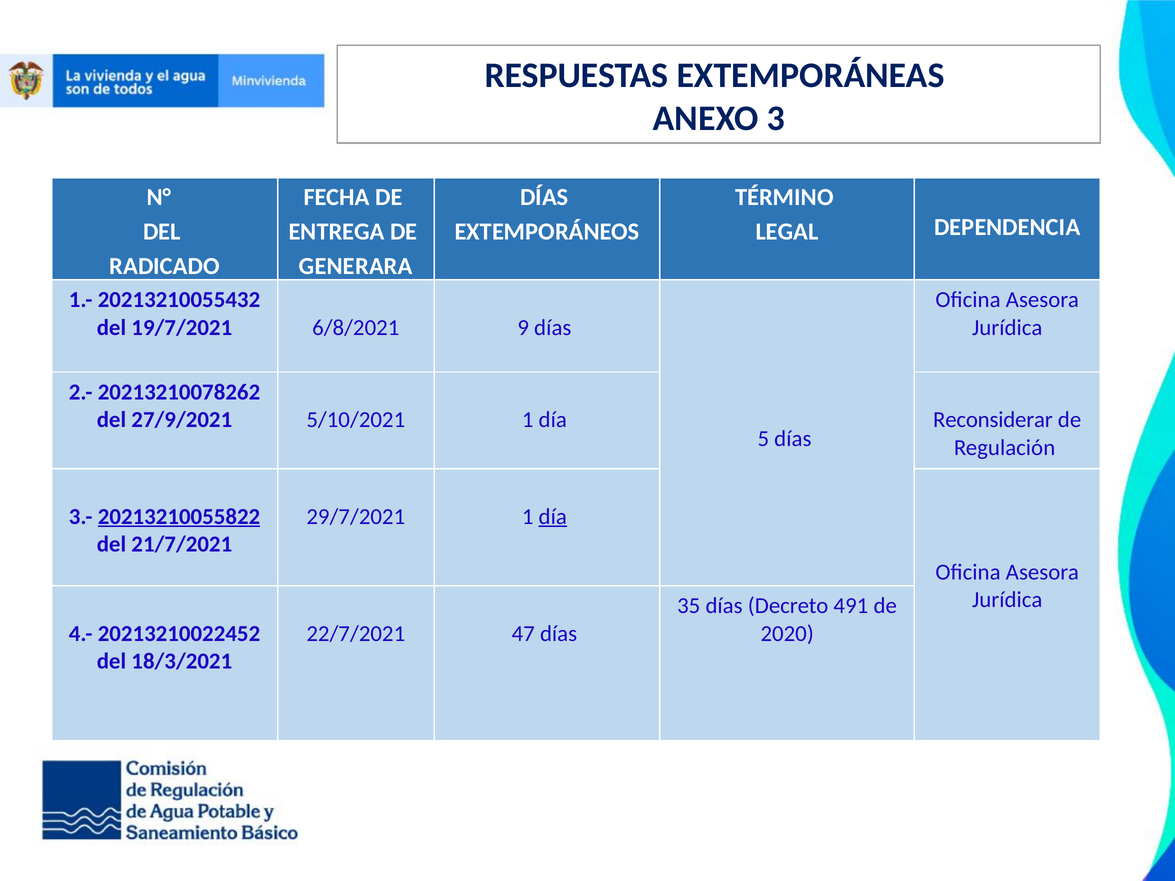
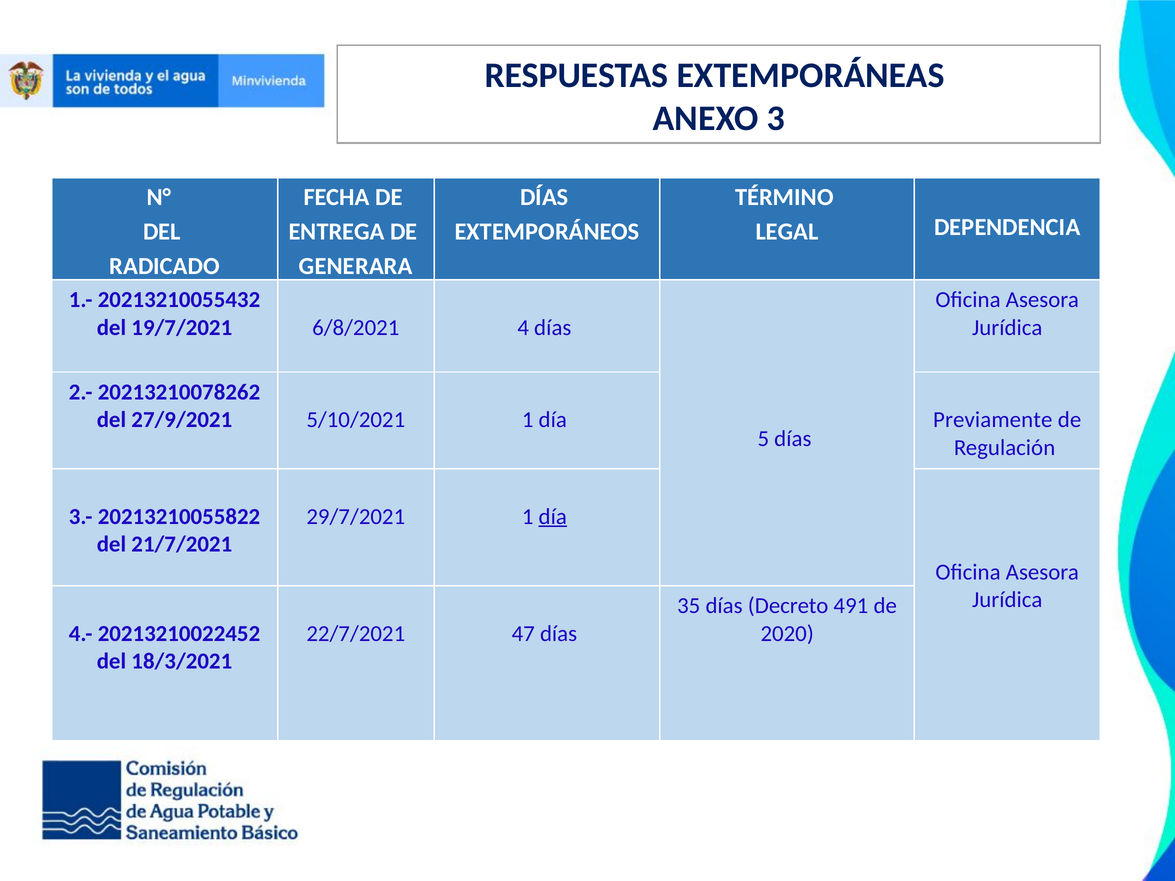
9: 9 -> 4
Reconsiderar: Reconsiderar -> Previamente
20213210055822 underline: present -> none
